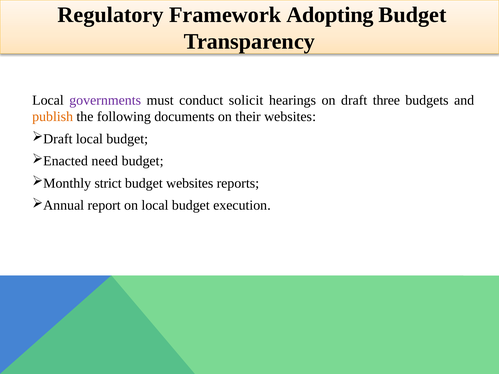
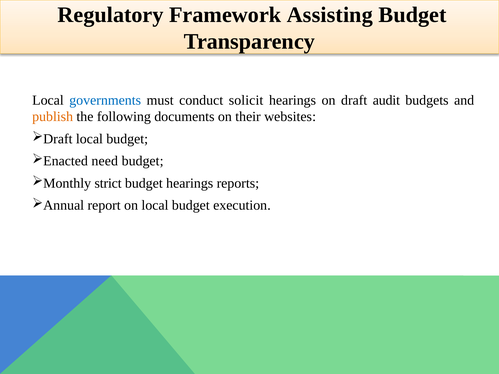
Adopting: Adopting -> Assisting
governments colour: purple -> blue
three: three -> audit
budget websites: websites -> hearings
